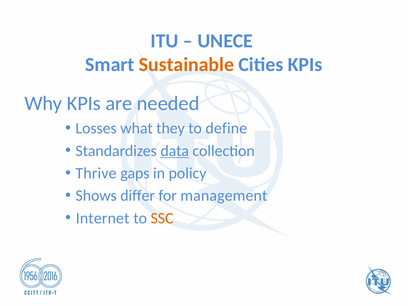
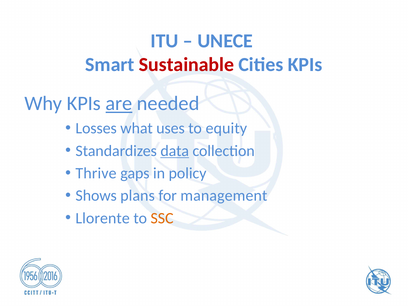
Sustainable colour: orange -> red
are underline: none -> present
they: they -> uses
define: define -> equity
differ: differ -> plans
Internet: Internet -> Llorente
